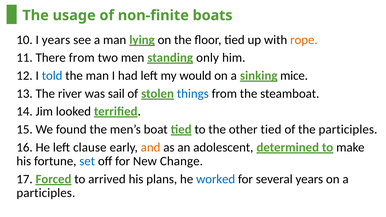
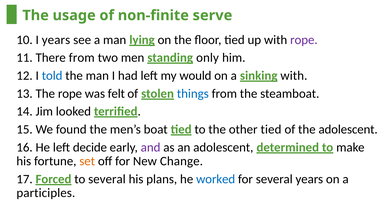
boats: boats -> serve
rope at (304, 40) colour: orange -> purple
mice at (294, 76): mice -> with
The river: river -> rope
sail: sail -> felt
the participles: participles -> adolescent
clause: clause -> decide
and colour: orange -> purple
set colour: blue -> orange
to arrived: arrived -> several
